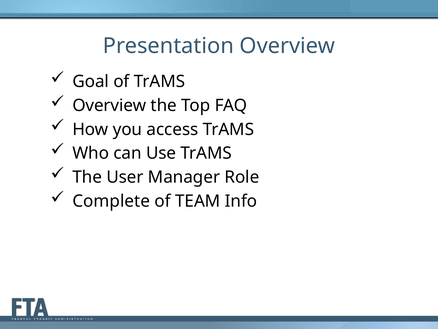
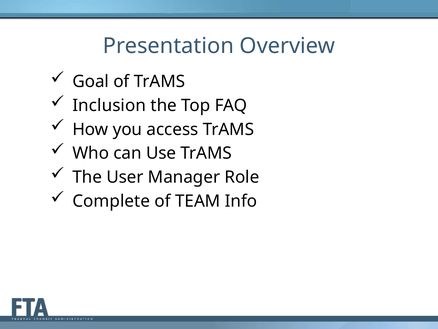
Overview at (109, 105): Overview -> Inclusion
